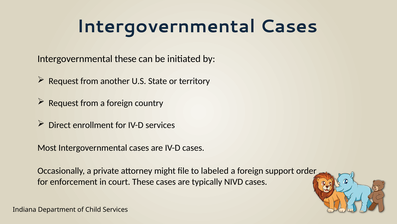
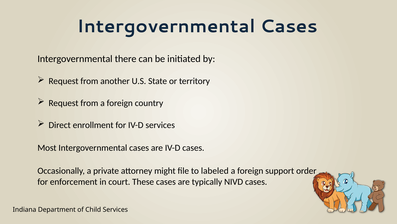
Intergovernmental these: these -> there
